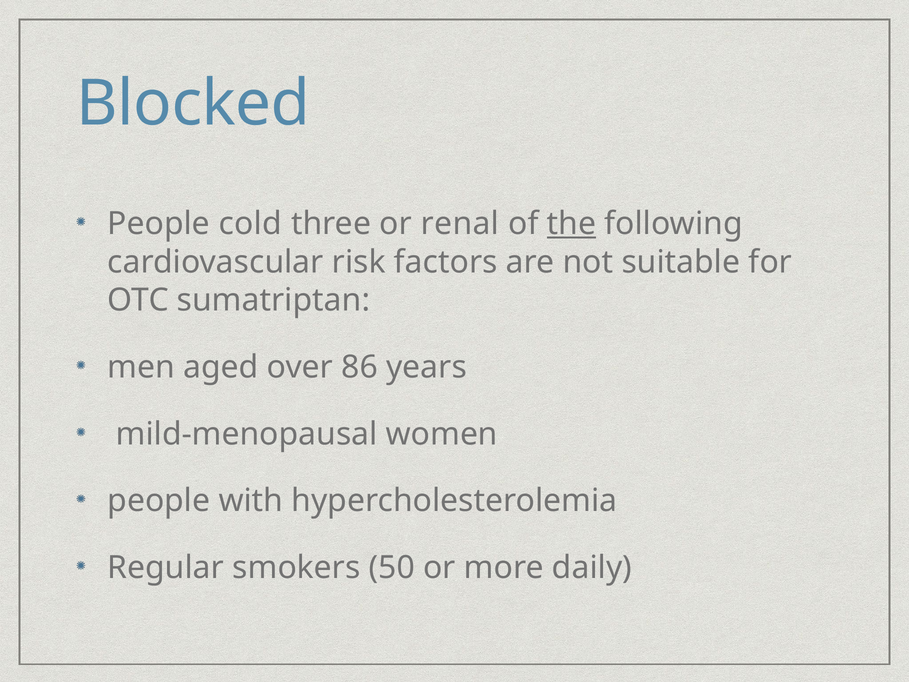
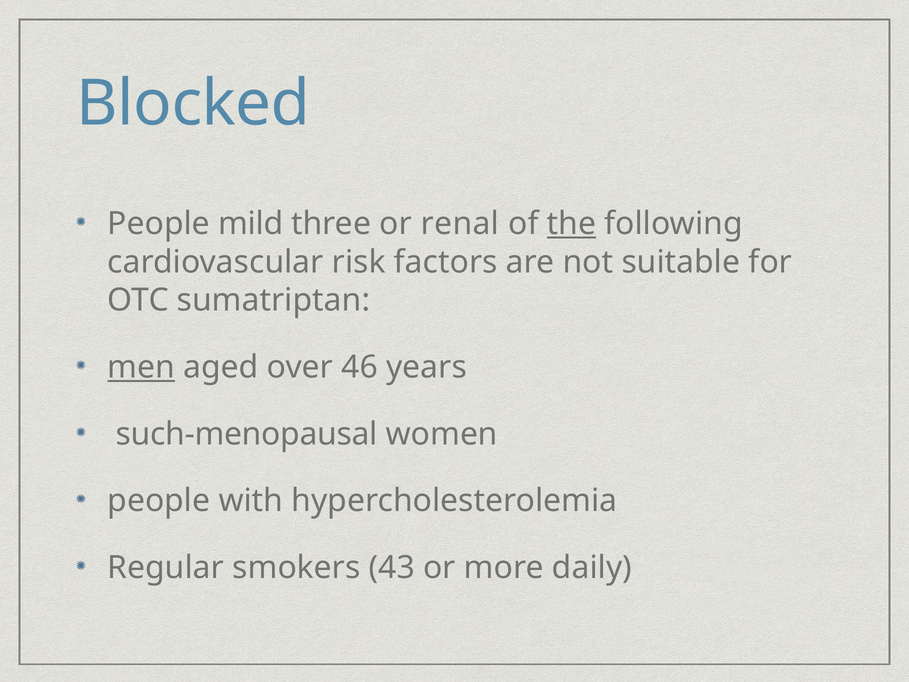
cold: cold -> mild
men underline: none -> present
86: 86 -> 46
mild-menopausal: mild-menopausal -> such-menopausal
50: 50 -> 43
